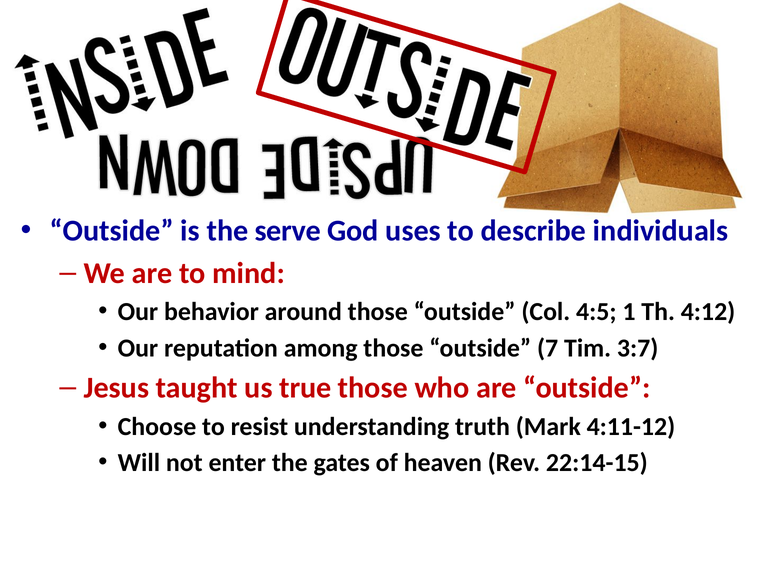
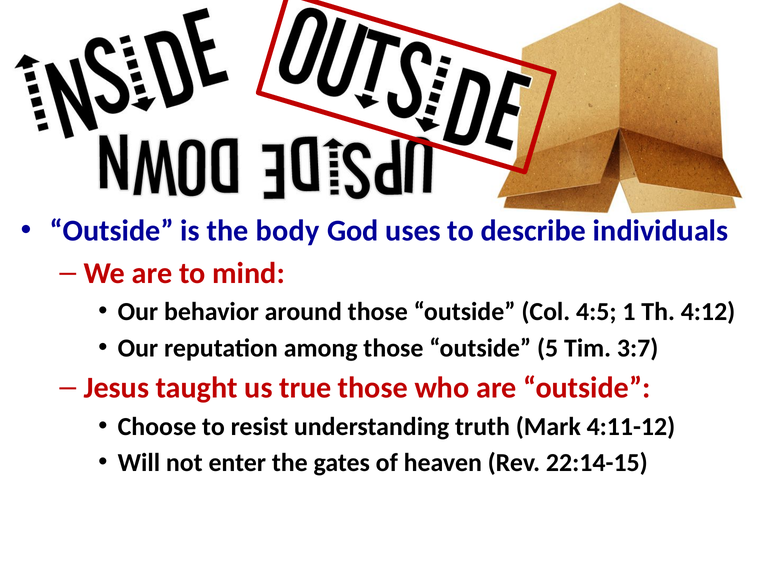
serve: serve -> body
7: 7 -> 5
